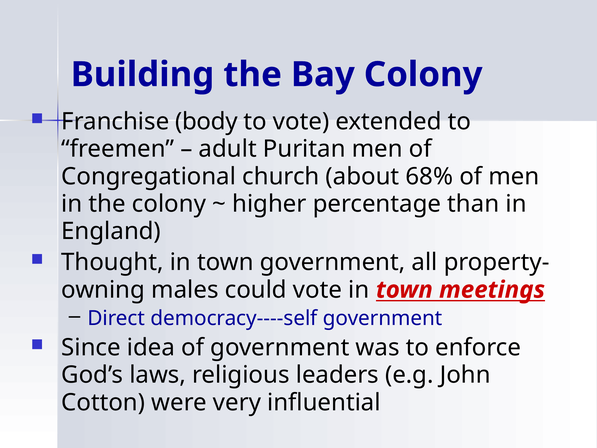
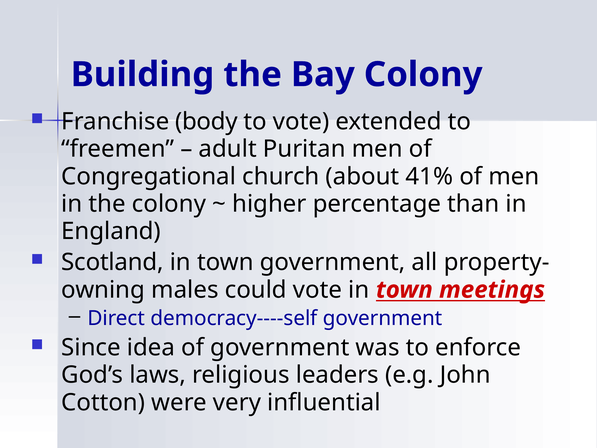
68%: 68% -> 41%
Thought: Thought -> Scotland
